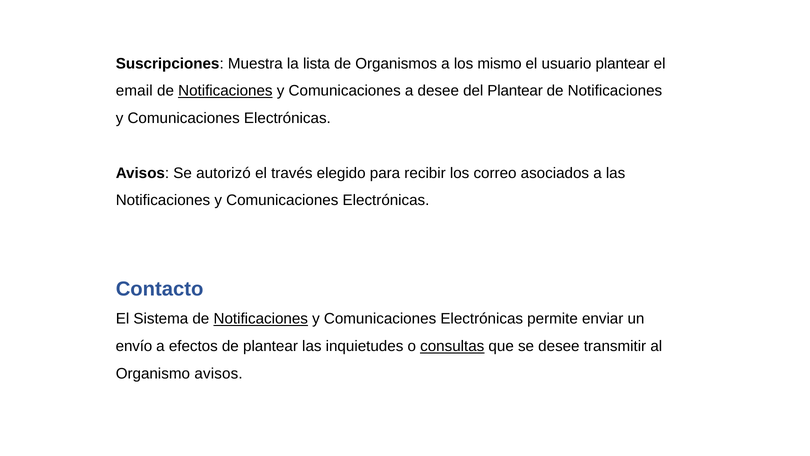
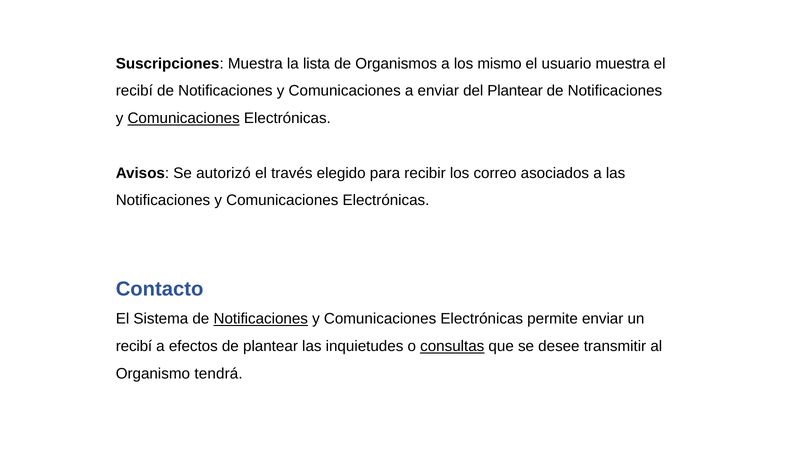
usuario plantear: plantear -> muestra
email at (134, 91): email -> recibí
Notificaciones at (225, 91) underline: present -> none
a desee: desee -> enviar
Comunicaciones at (184, 118) underline: none -> present
envío at (134, 346): envío -> recibí
Organismo avisos: avisos -> tendrá
